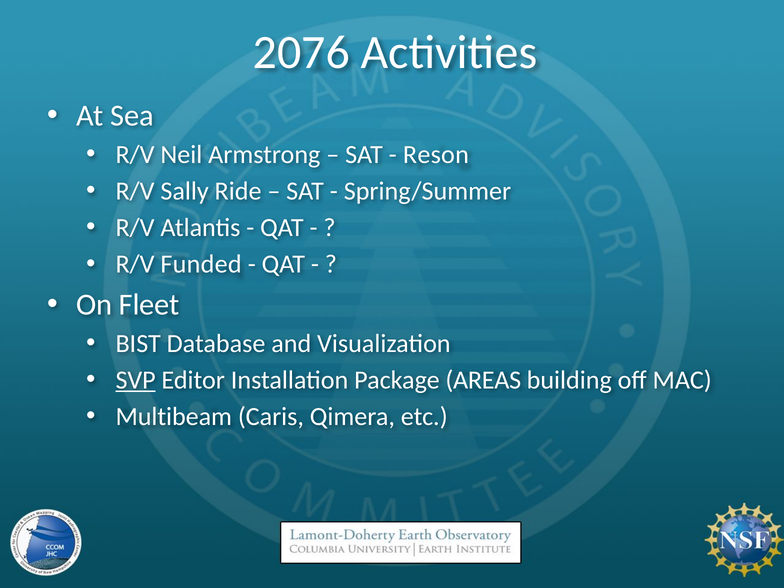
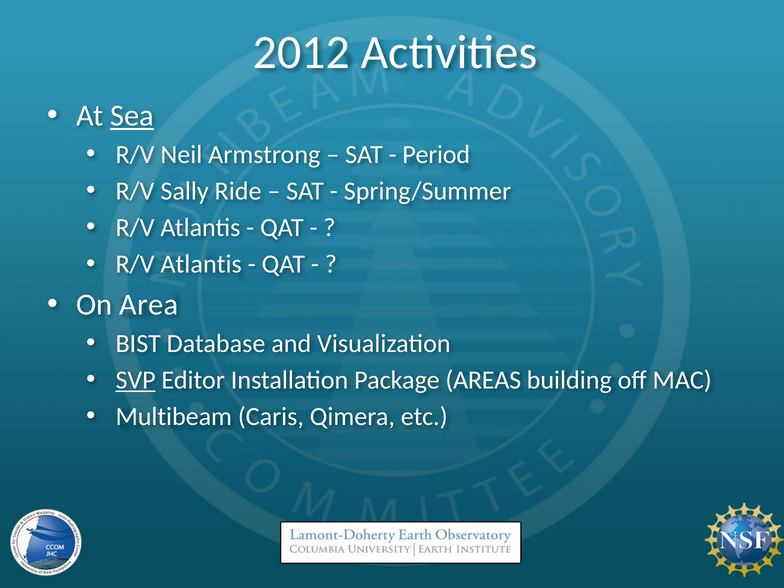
2076: 2076 -> 2012
Sea underline: none -> present
Reson: Reson -> Period
Funded at (201, 264): Funded -> Atlantis
Fleet: Fleet -> Area
